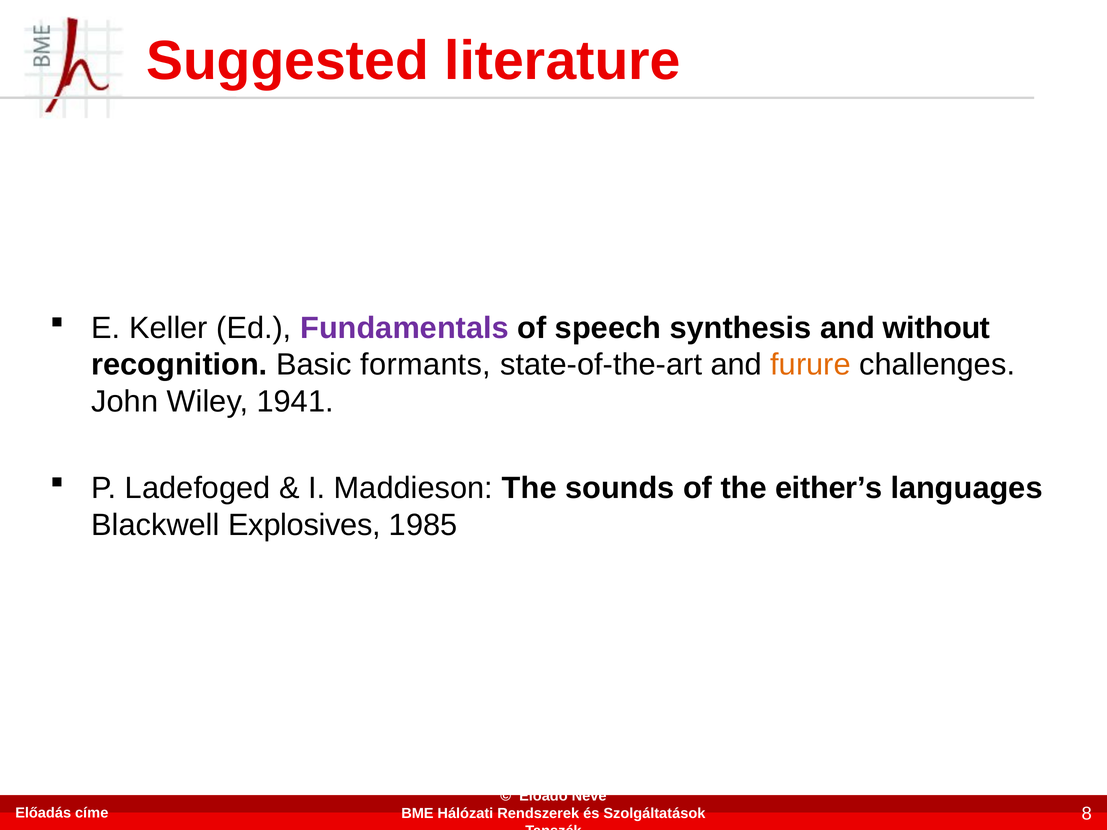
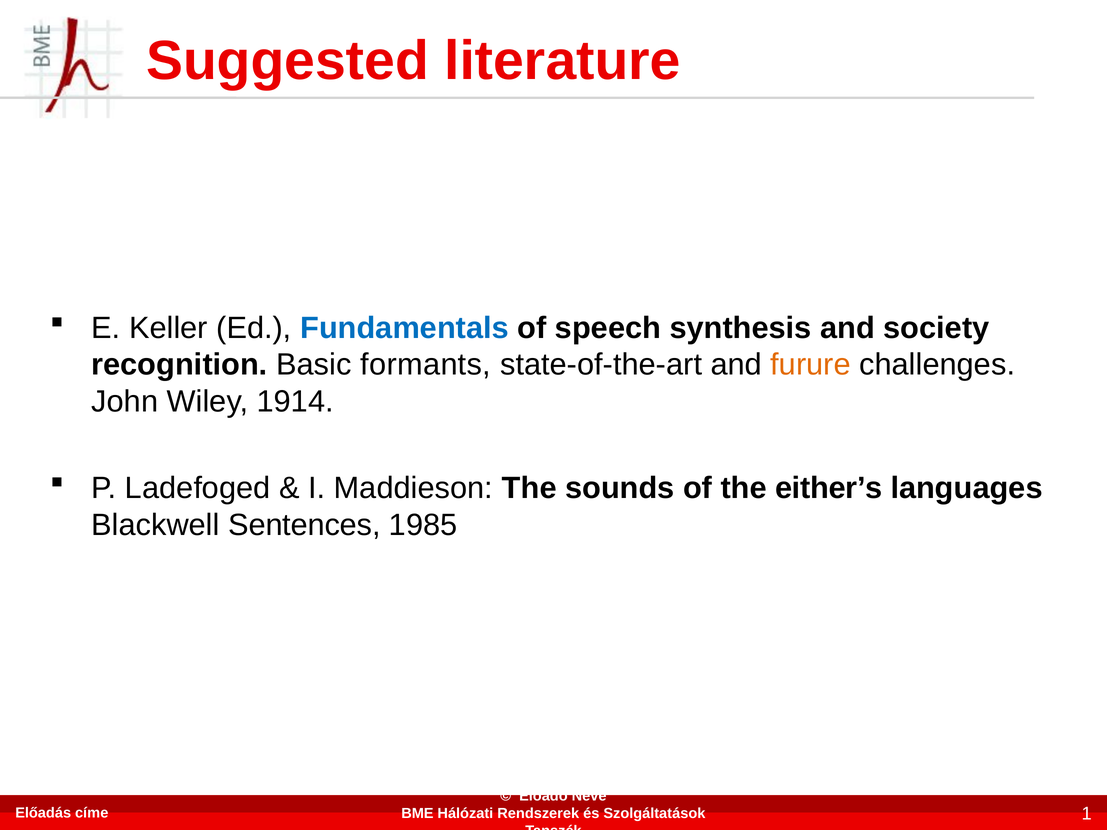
Fundamentals colour: purple -> blue
without: without -> society
1941: 1941 -> 1914
Explosives: Explosives -> Sentences
8: 8 -> 1
